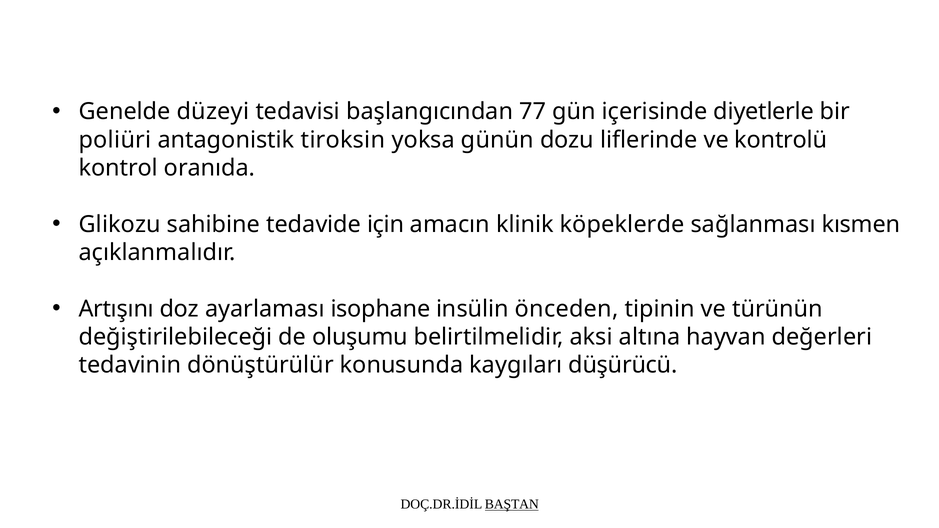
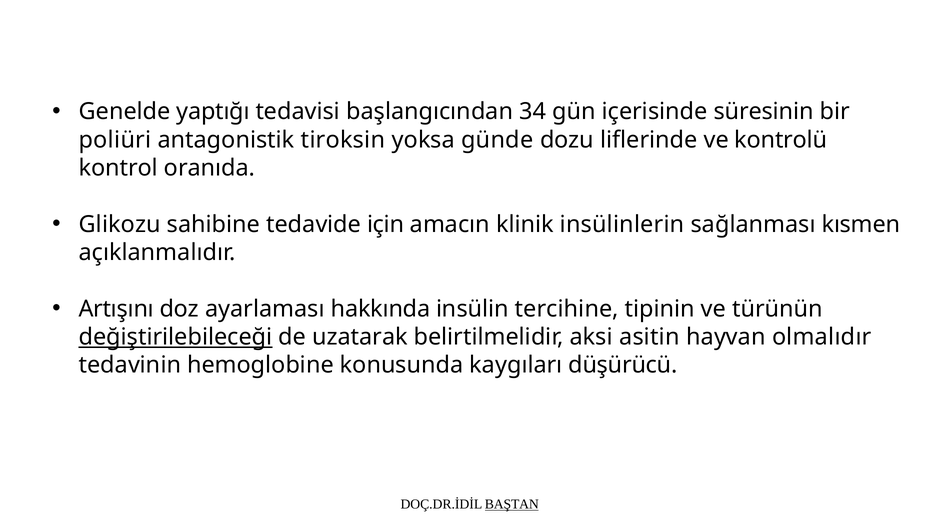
düzeyi: düzeyi -> yaptığı
77: 77 -> 34
diyetlerle: diyetlerle -> süresinin
günün: günün -> günde
köpeklerde: köpeklerde -> insülinlerin
isophane: isophane -> hakkında
önceden: önceden -> tercihine
değiştirilebileceği underline: none -> present
oluşumu: oluşumu -> uzatarak
altına: altına -> asitin
değerleri: değerleri -> olmalıdır
dönüştürülür: dönüştürülür -> hemoglobine
